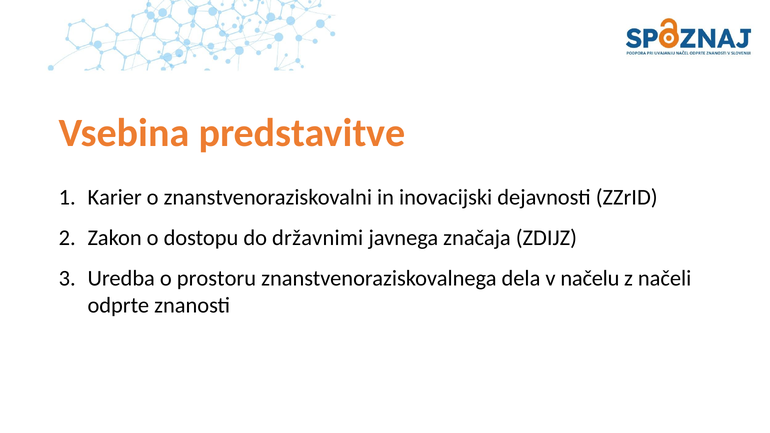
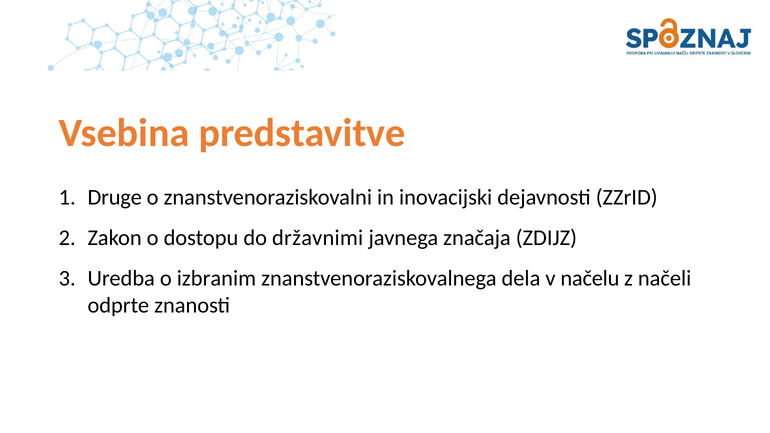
Karier: Karier -> Druge
prostoru: prostoru -> izbranim
